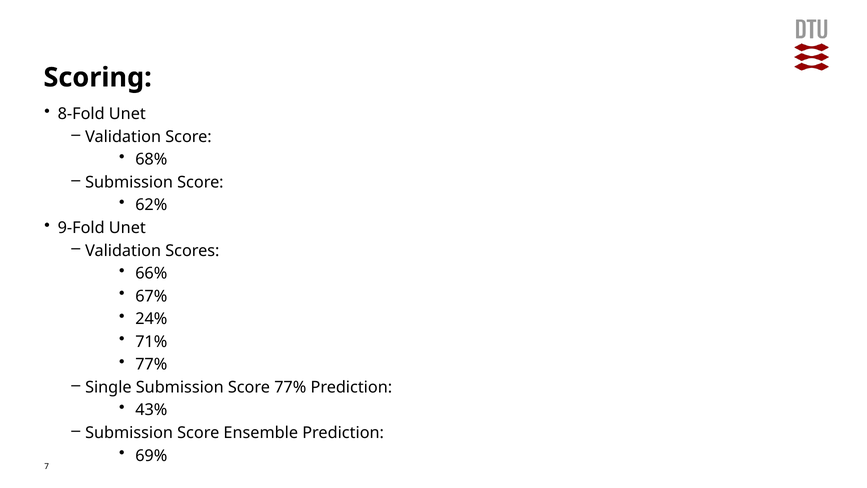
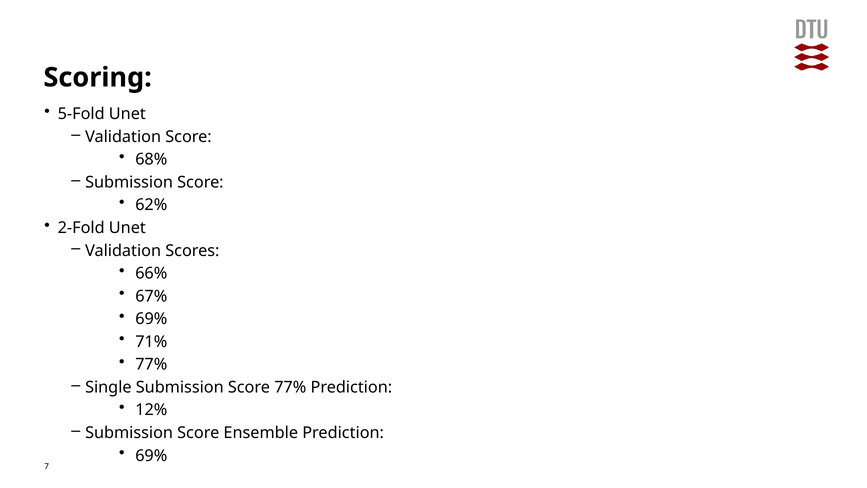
8-Fold: 8-Fold -> 5-Fold
9-Fold: 9-Fold -> 2-Fold
24% at (151, 319): 24% -> 69%
43%: 43% -> 12%
